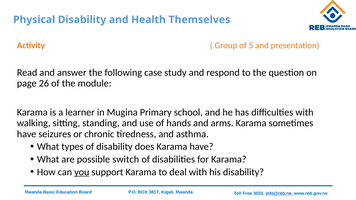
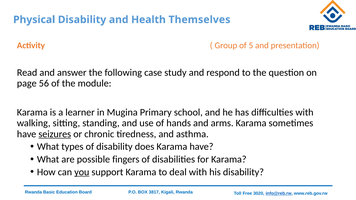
26: 26 -> 56
seizures underline: none -> present
switch: switch -> fingers
